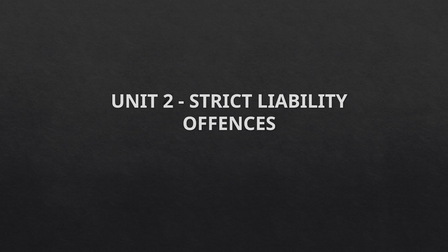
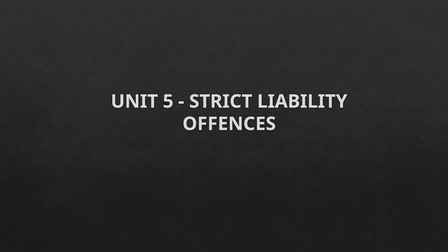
2: 2 -> 5
